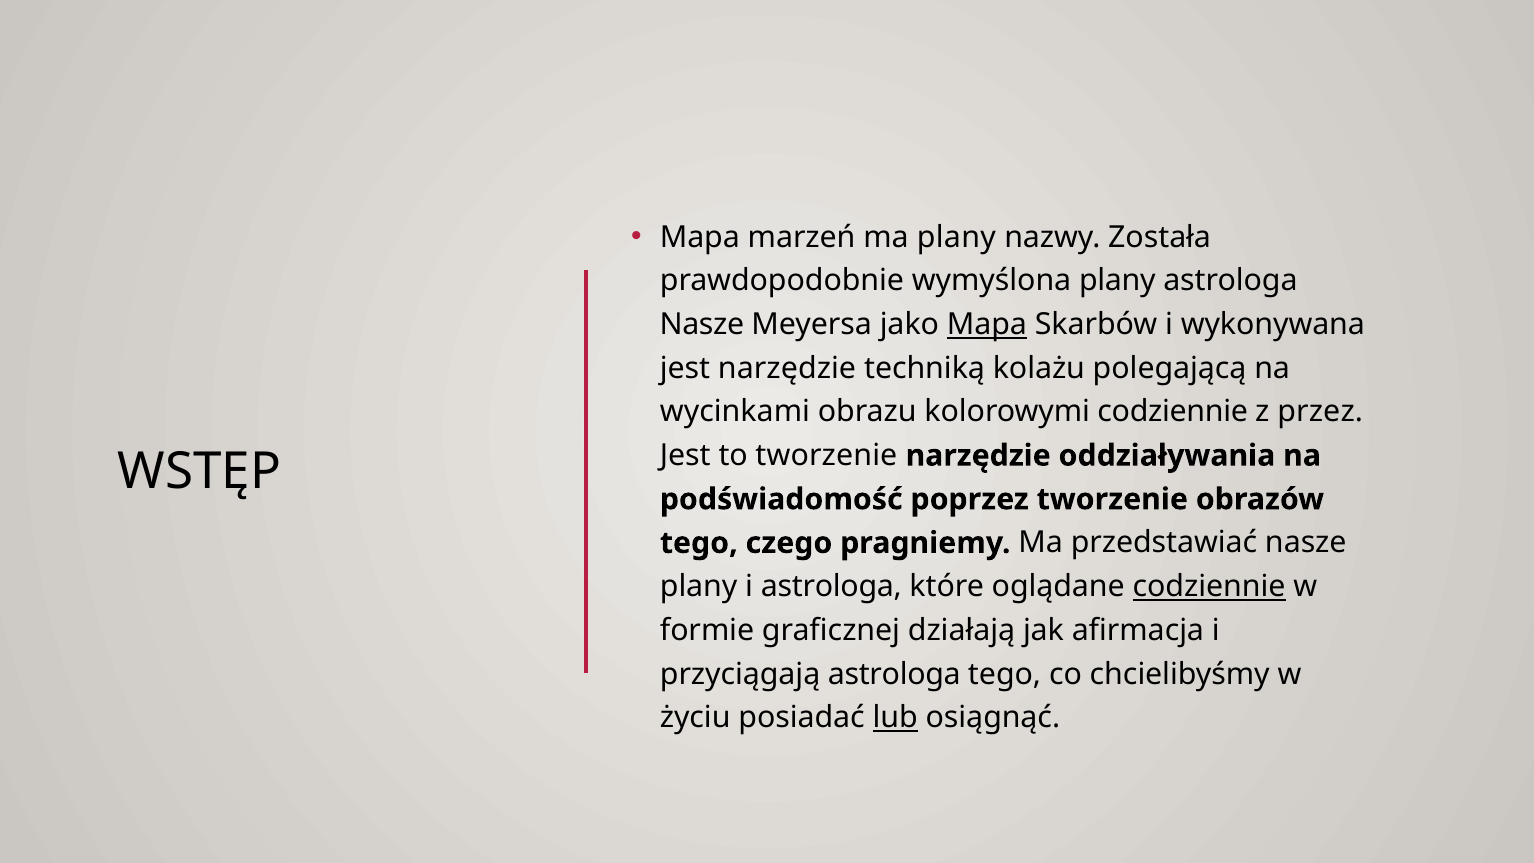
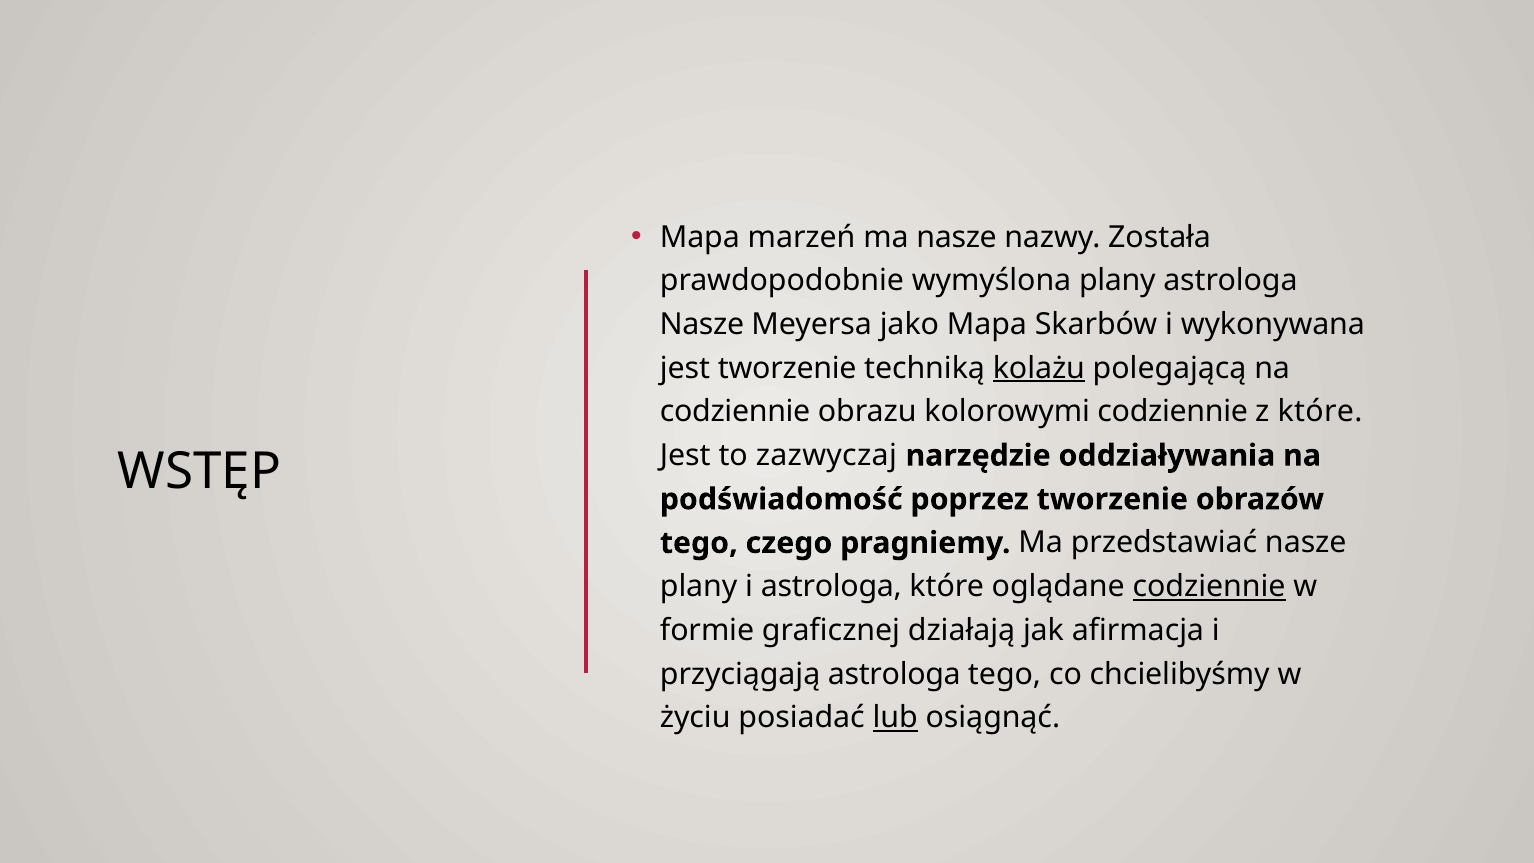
ma plany: plany -> nasze
Mapa at (987, 325) underline: present -> none
jest narzędzie: narzędzie -> tworzenie
kolażu underline: none -> present
wycinkami at (735, 412): wycinkami -> codziennie
z przez: przez -> które
to tworzenie: tworzenie -> zazwyczaj
